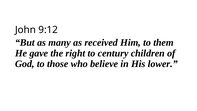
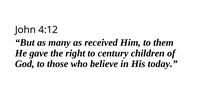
9:12: 9:12 -> 4:12
lower: lower -> today
